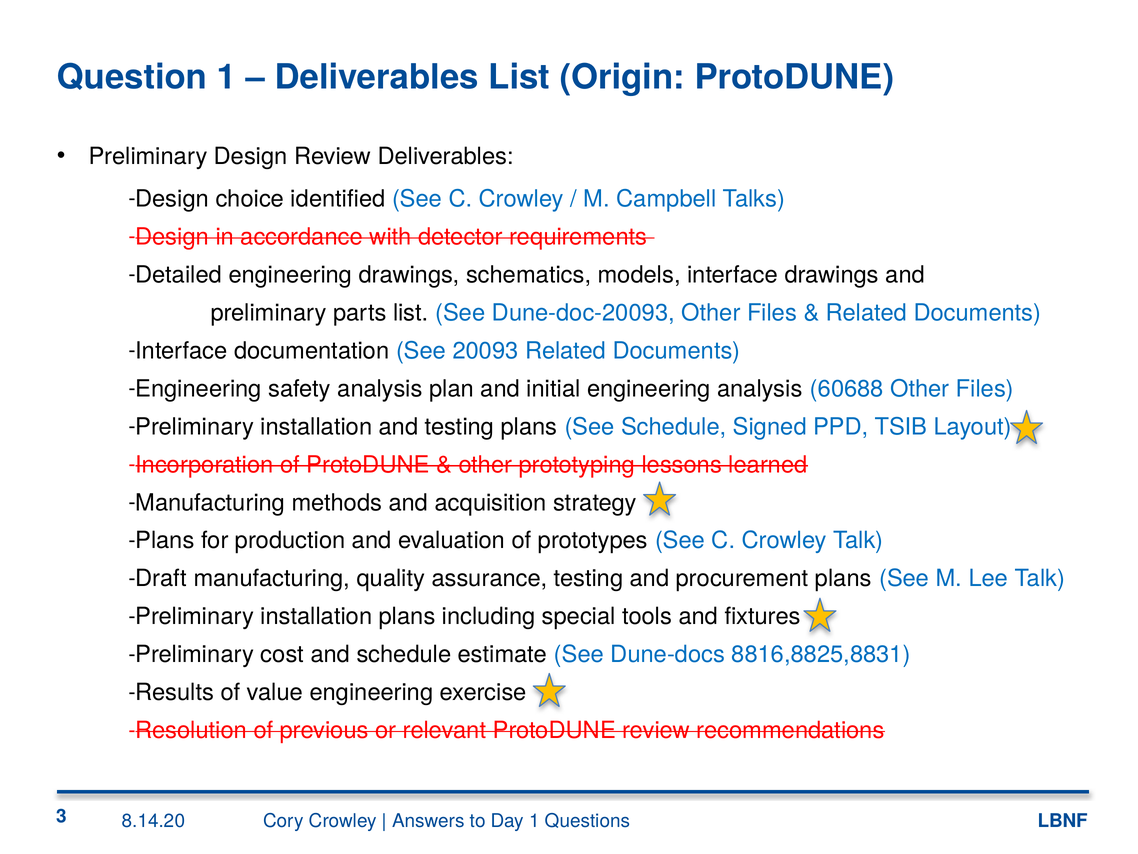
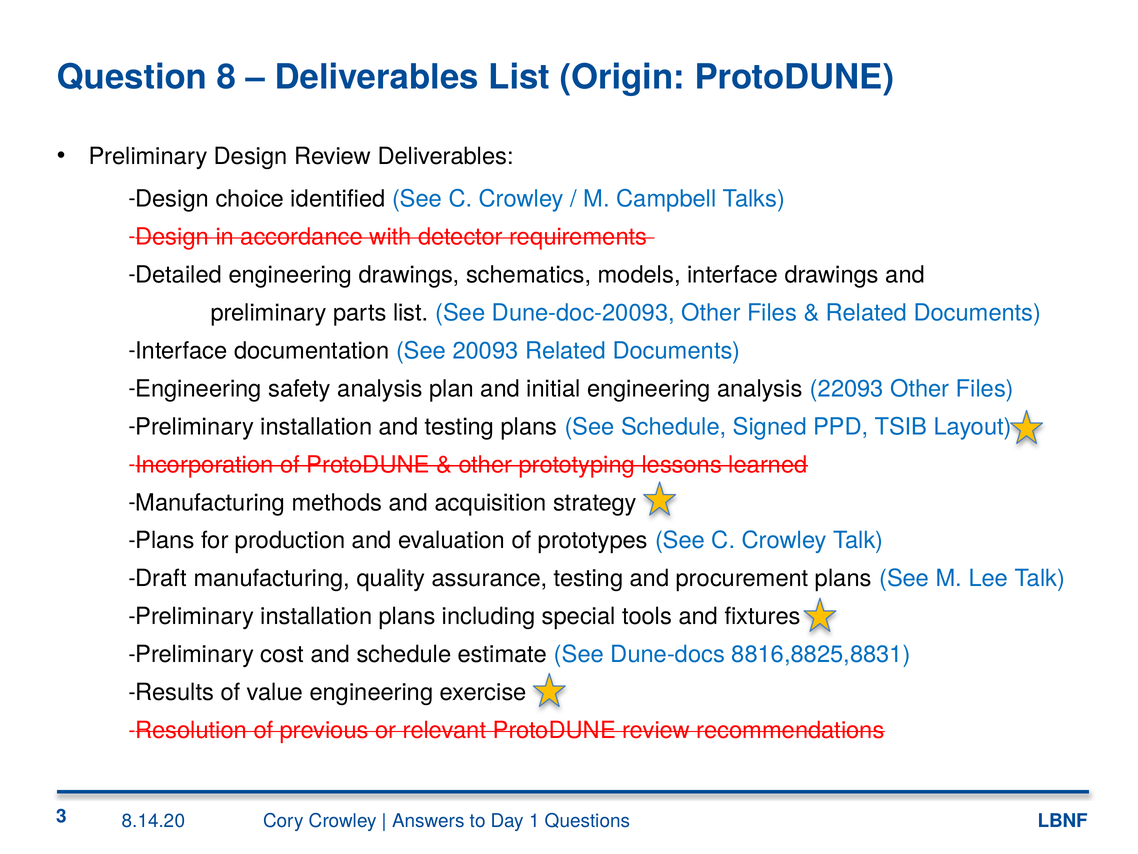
Question 1: 1 -> 8
60688: 60688 -> 22093
